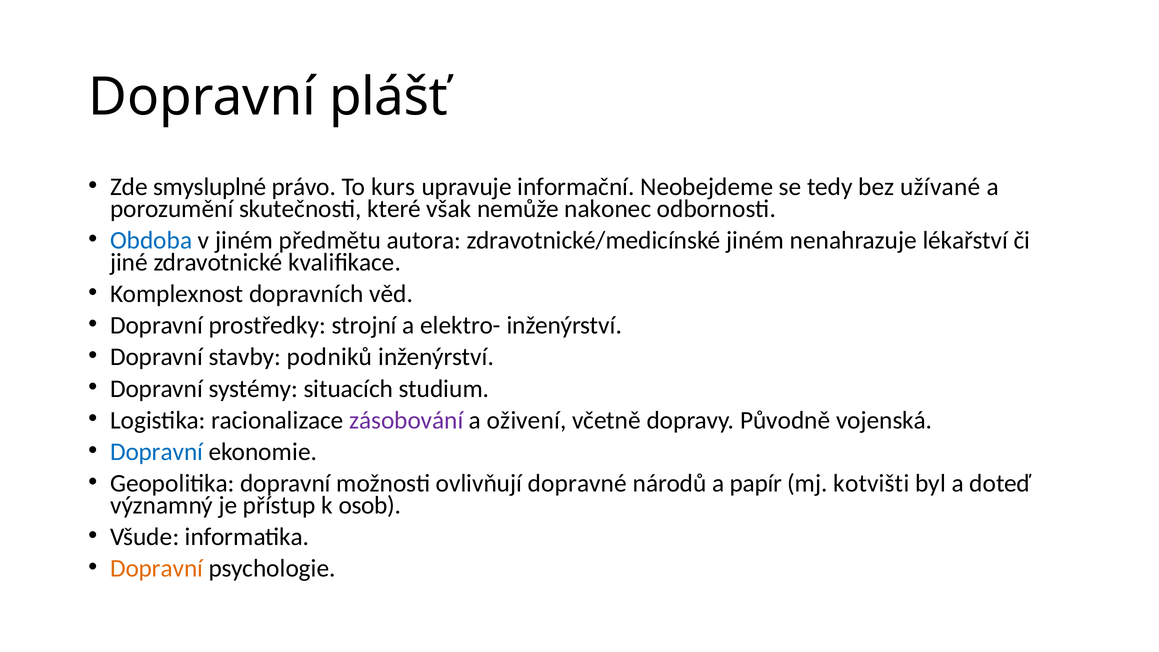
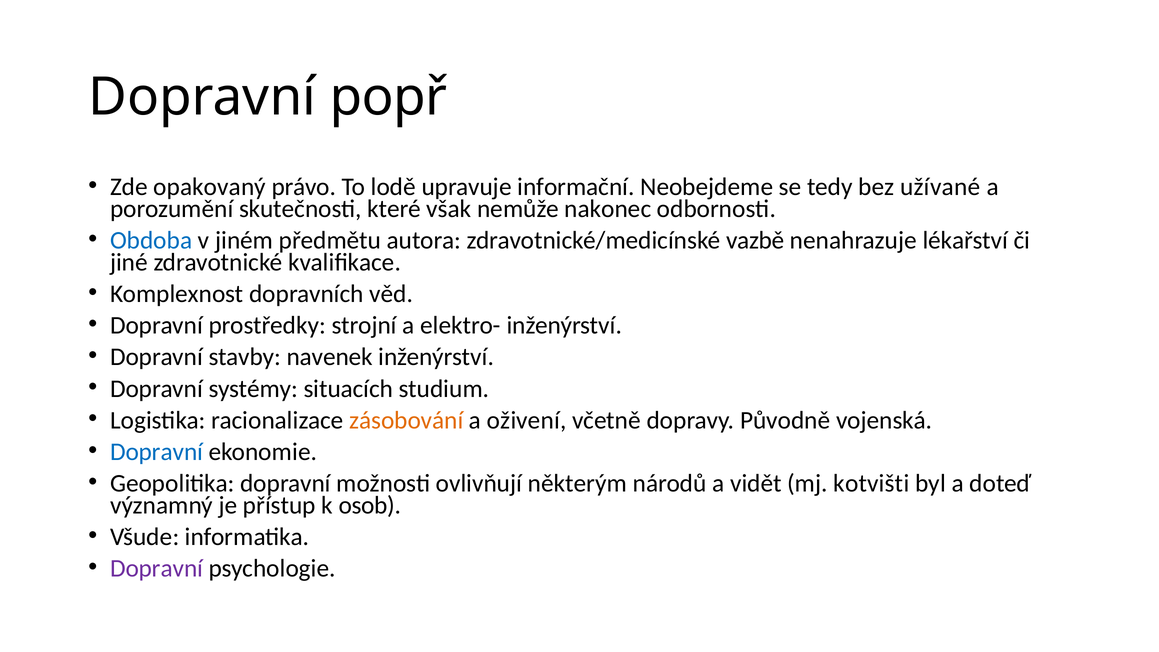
plášť: plášť -> popř
smysluplné: smysluplné -> opakovaný
kurs: kurs -> lodě
zdravotnické/medicínské jiném: jiném -> vazbě
podniků: podniků -> navenek
zásobování colour: purple -> orange
dopravné: dopravné -> některým
papír: papír -> vidět
Dopravní at (157, 568) colour: orange -> purple
